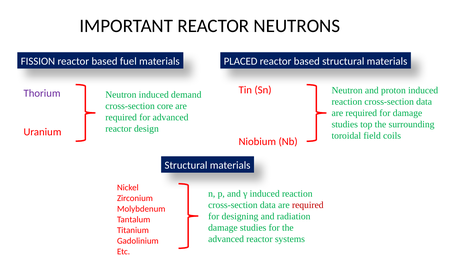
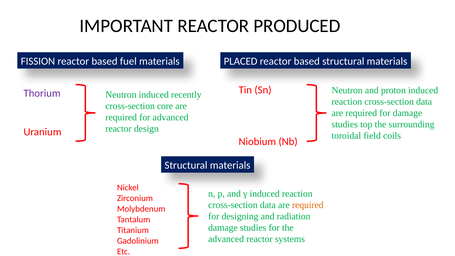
NEUTRONS: NEUTRONS -> PRODUCED
demand: demand -> recently
required at (308, 205) colour: red -> orange
